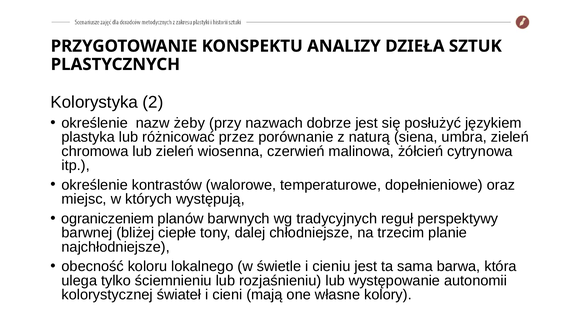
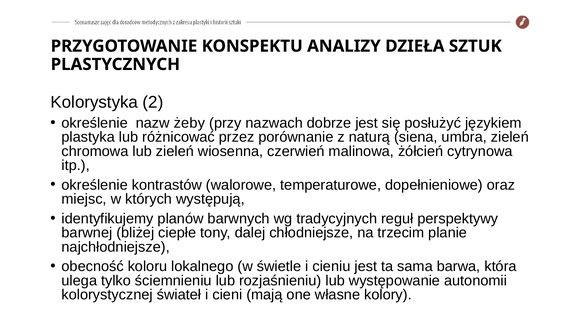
ograniczeniem: ograniczeniem -> identyfikujemy
